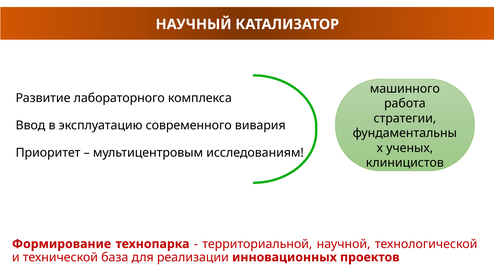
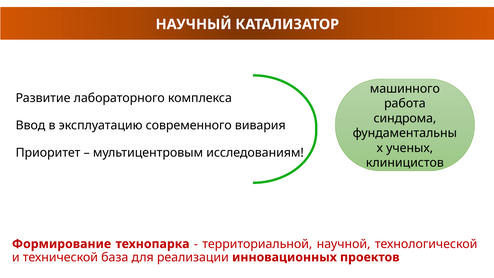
стратегии: стратегии -> синдрома
